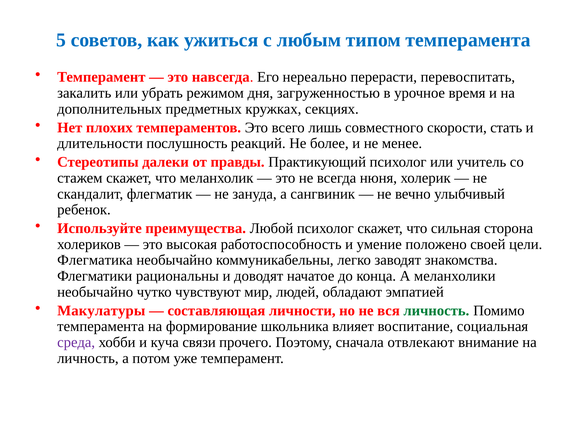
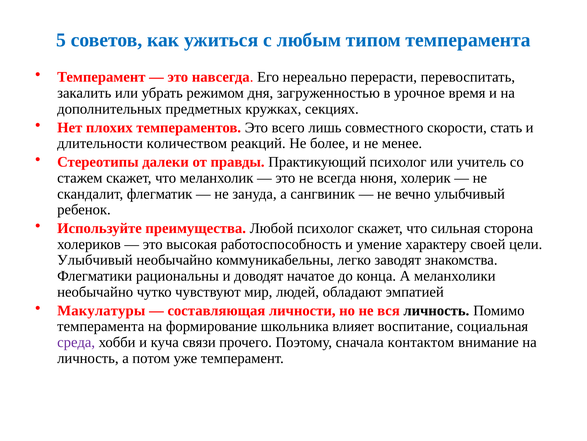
послушность: послушность -> количеством
положено: положено -> характеру
Флегматика at (95, 260): Флегматика -> Улыбчивый
личность at (436, 310) colour: green -> black
отвлекают: отвлекают -> контактом
